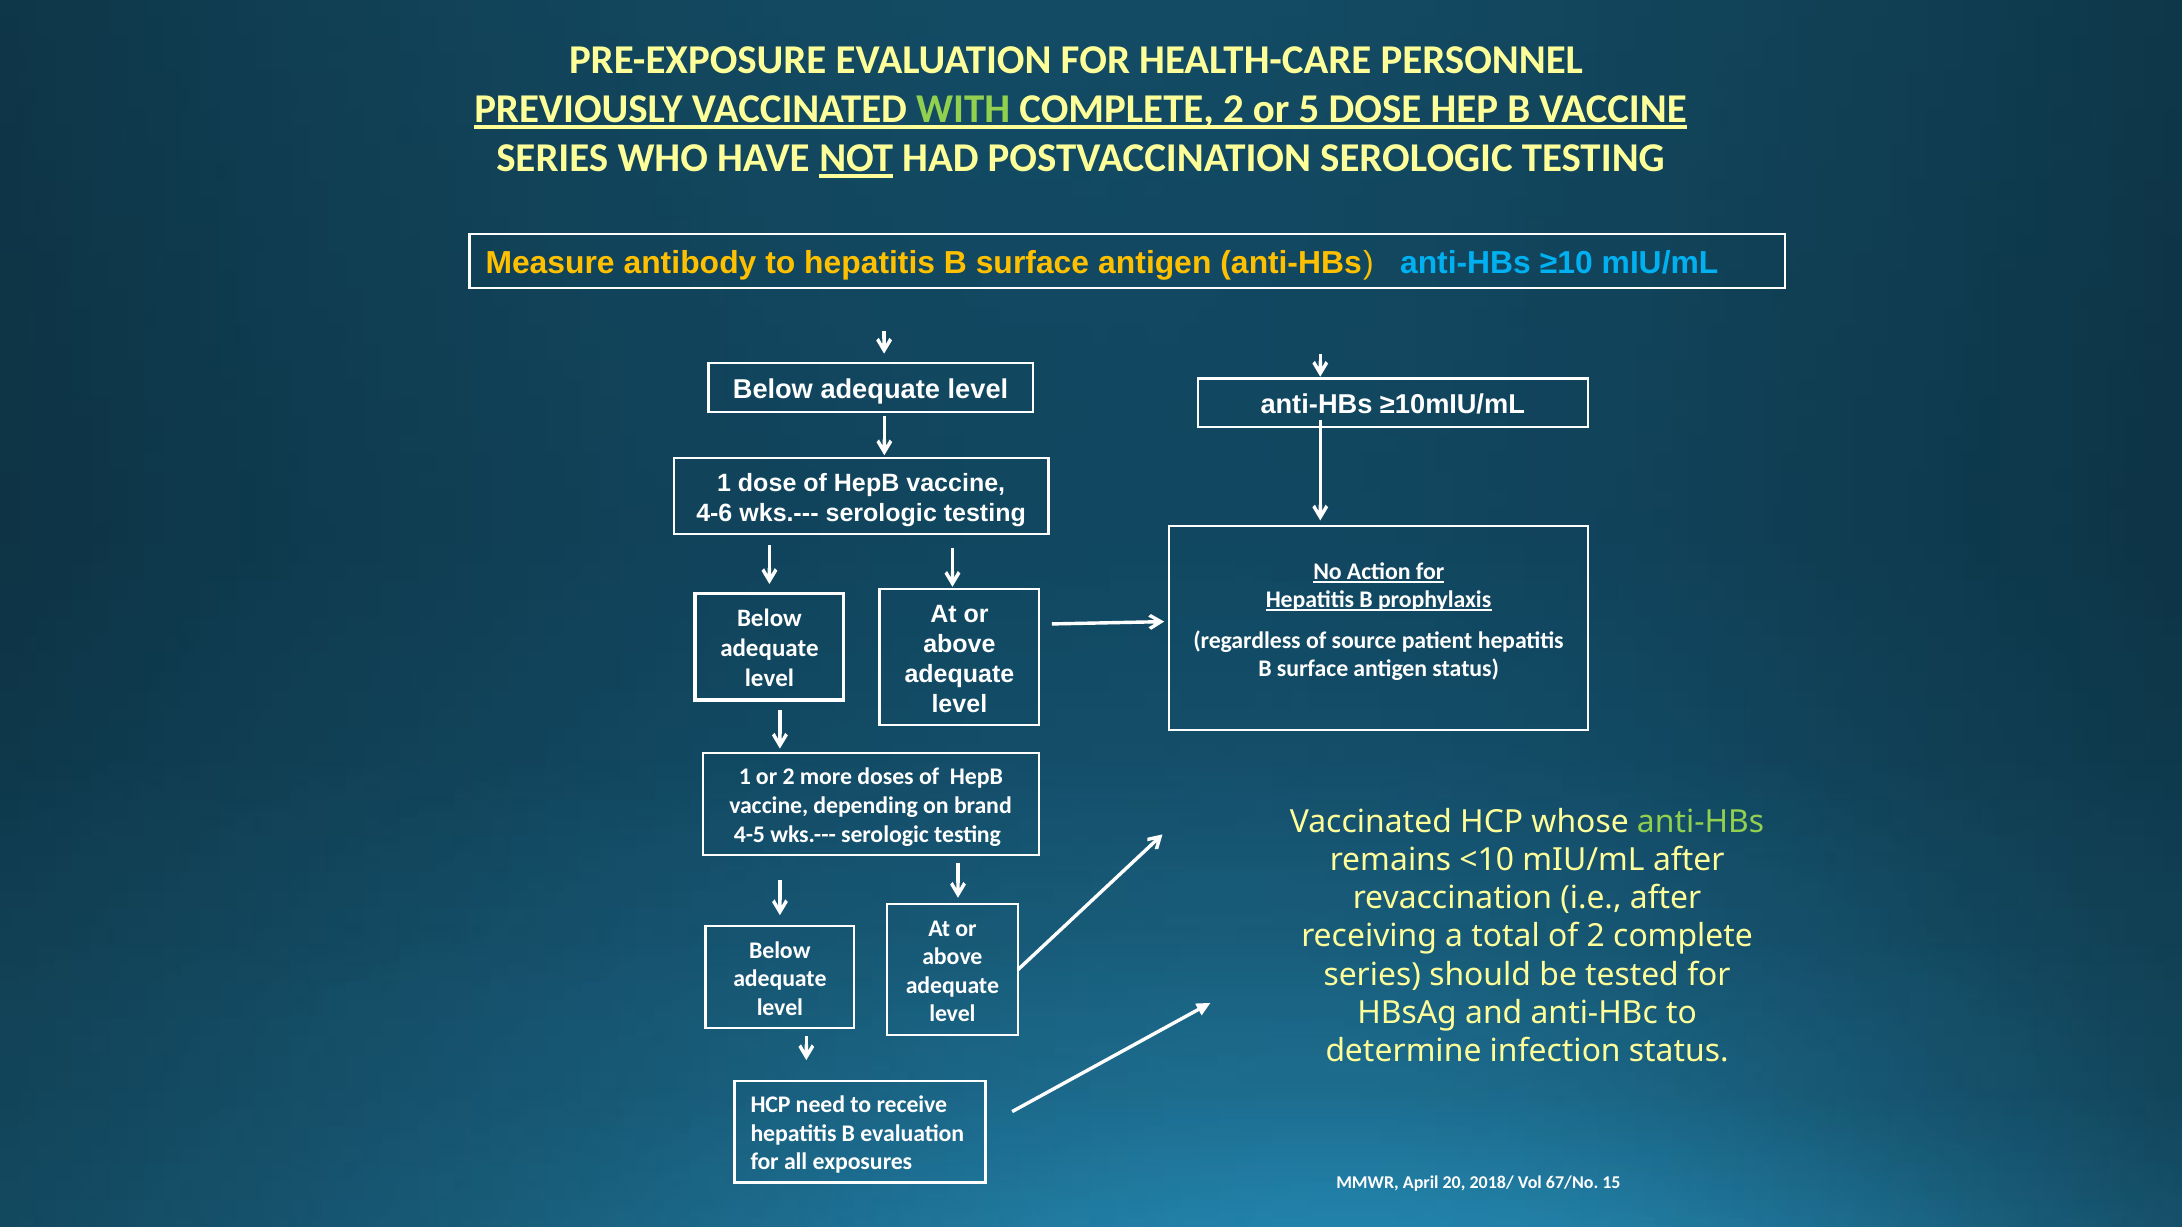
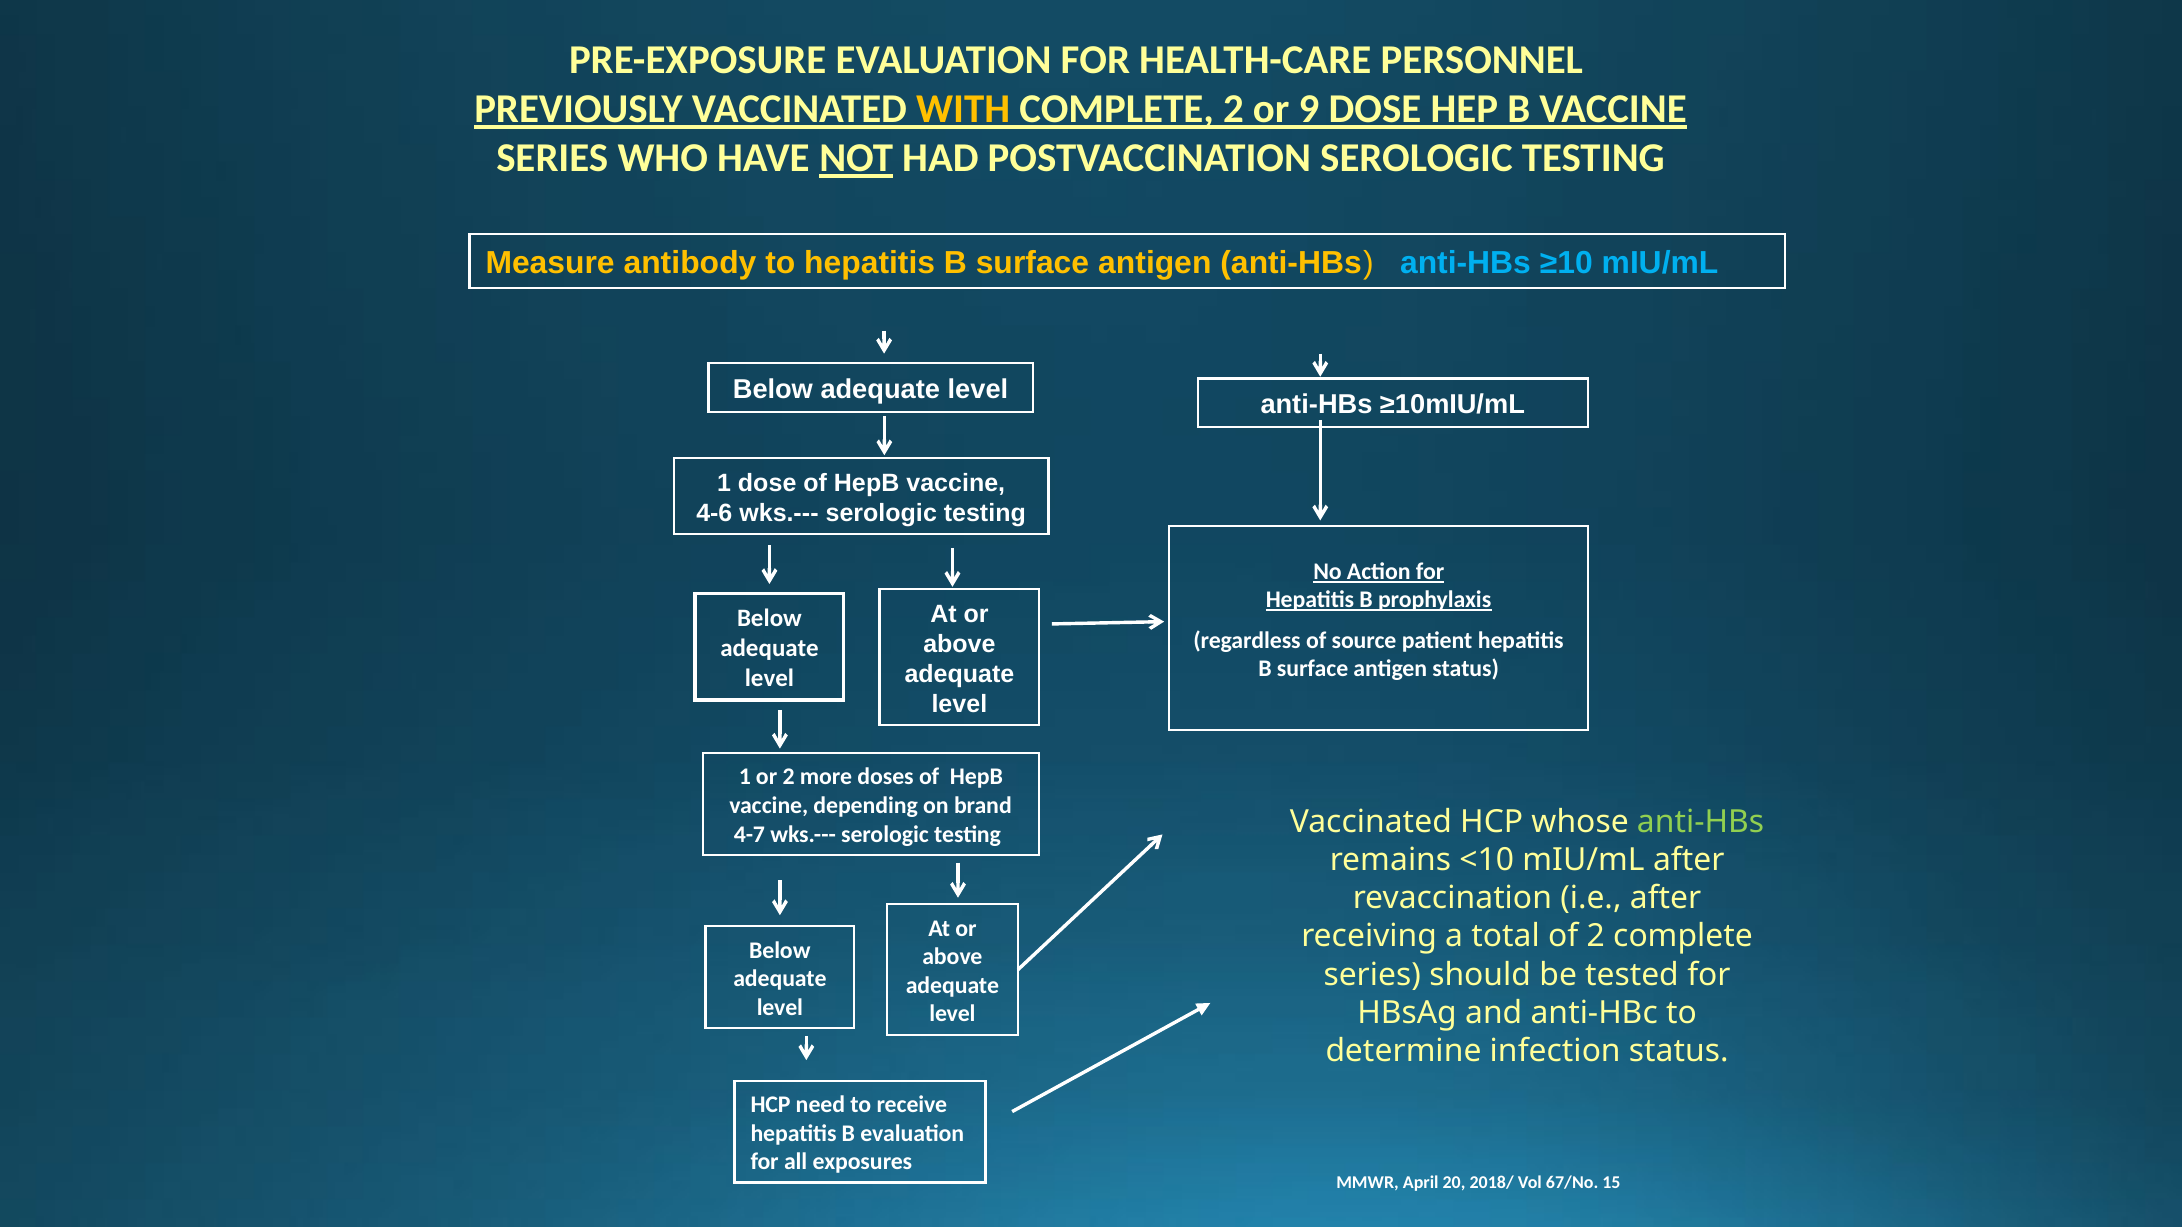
WITH colour: light green -> yellow
5: 5 -> 9
4-5: 4-5 -> 4-7
